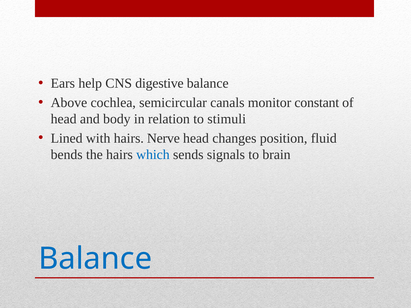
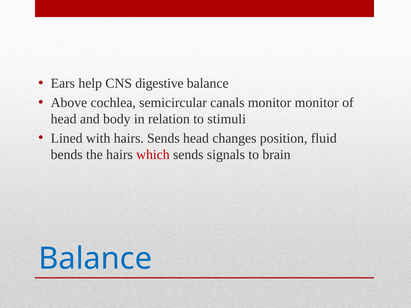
monitor constant: constant -> monitor
hairs Nerve: Nerve -> Sends
which colour: blue -> red
